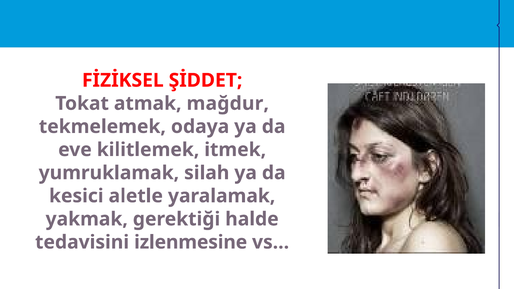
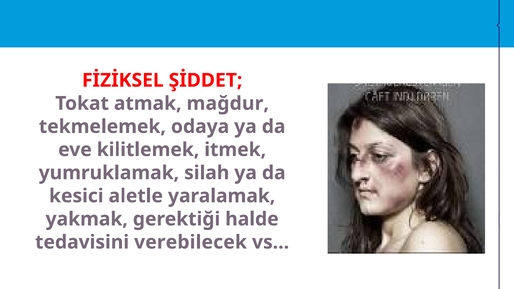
izlenmesine: izlenmesine -> verebilecek
